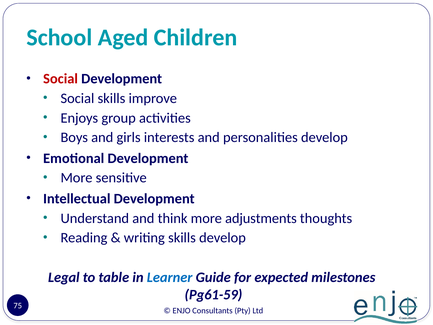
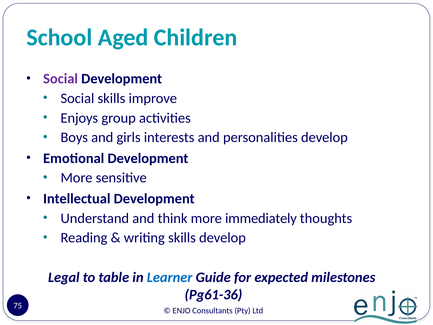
Social at (61, 79) colour: red -> purple
adjustments: adjustments -> immediately
Pg61-59: Pg61-59 -> Pg61-36
